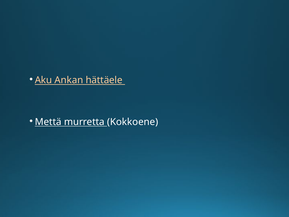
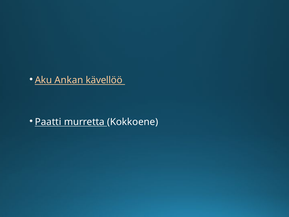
hättäele: hättäele -> kävellöö
Mettä: Mettä -> Paatti
